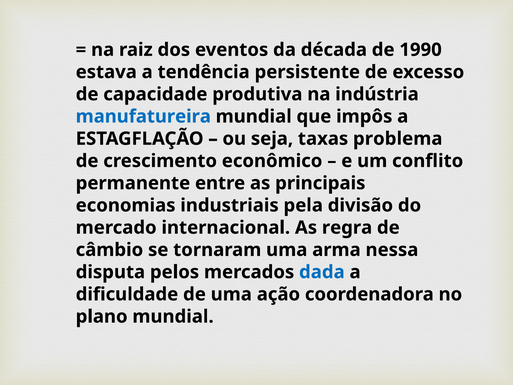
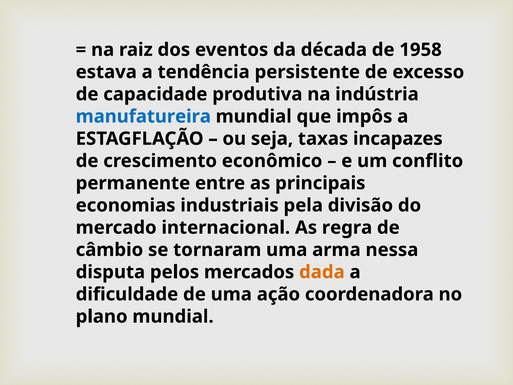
1990: 1990 -> 1958
problema: problema -> incapazes
dada colour: blue -> orange
